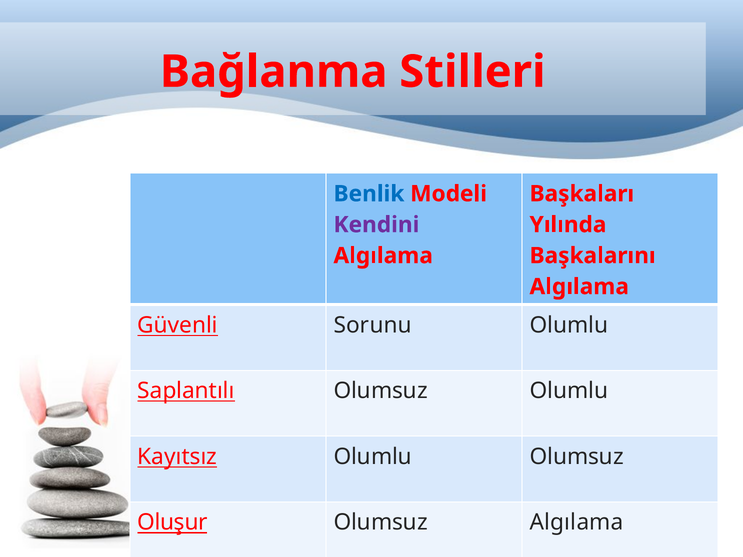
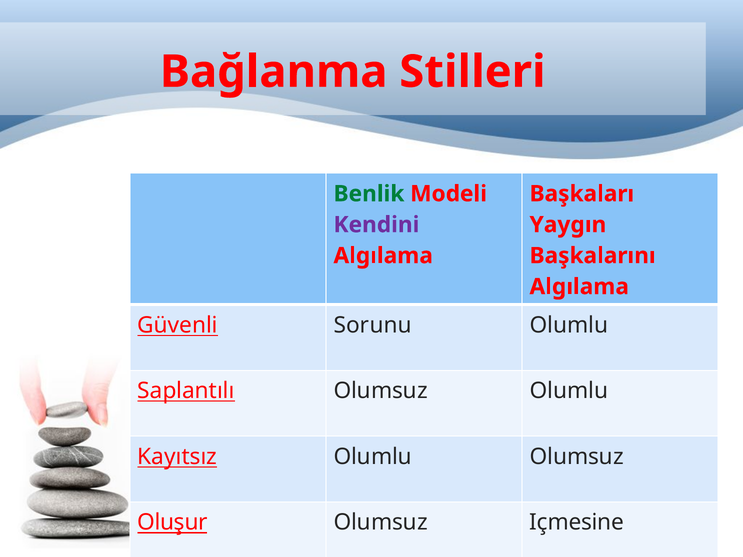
Benlik colour: blue -> green
Yılında: Yılında -> Yaygın
Olumsuz Algılama: Algılama -> Içmesine
